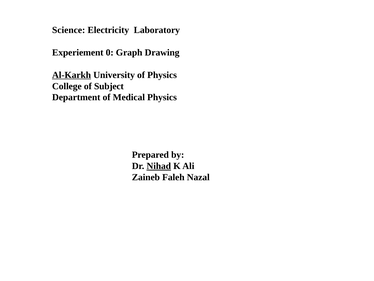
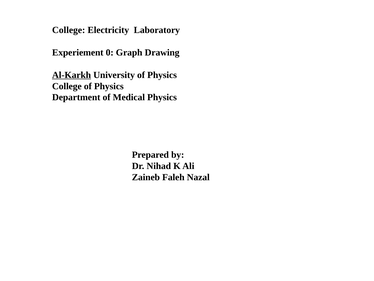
Science at (69, 30): Science -> College
College of Subject: Subject -> Physics
Nihad underline: present -> none
